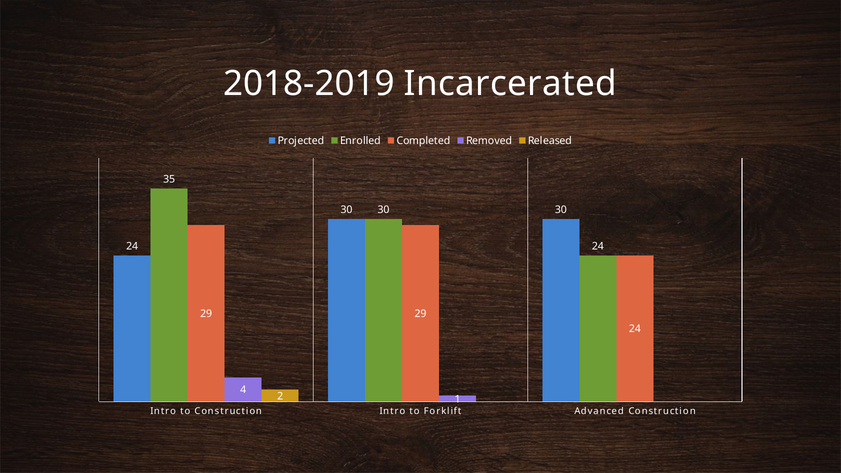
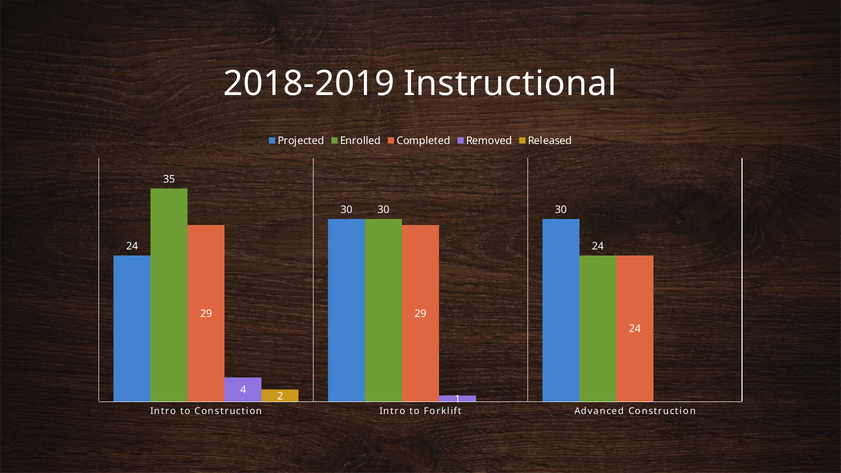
Incarcerated: Incarcerated -> Instructional
